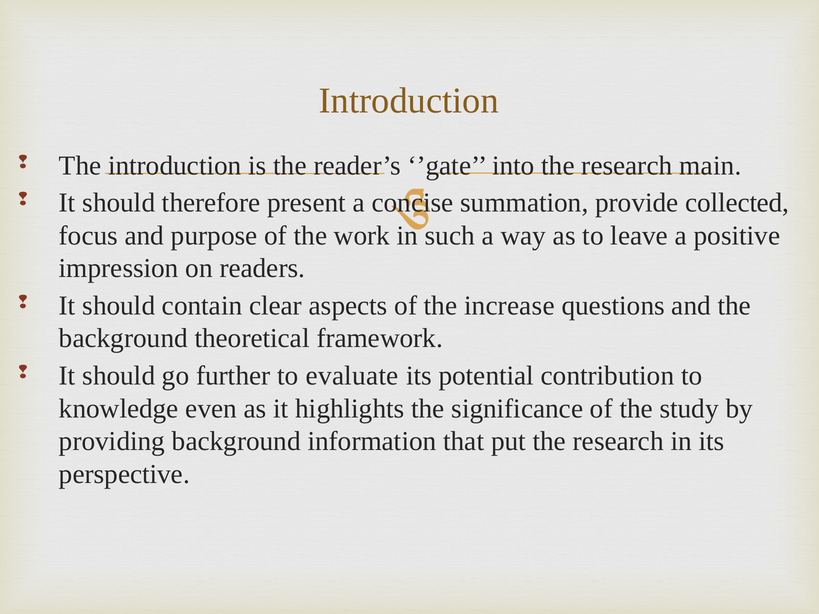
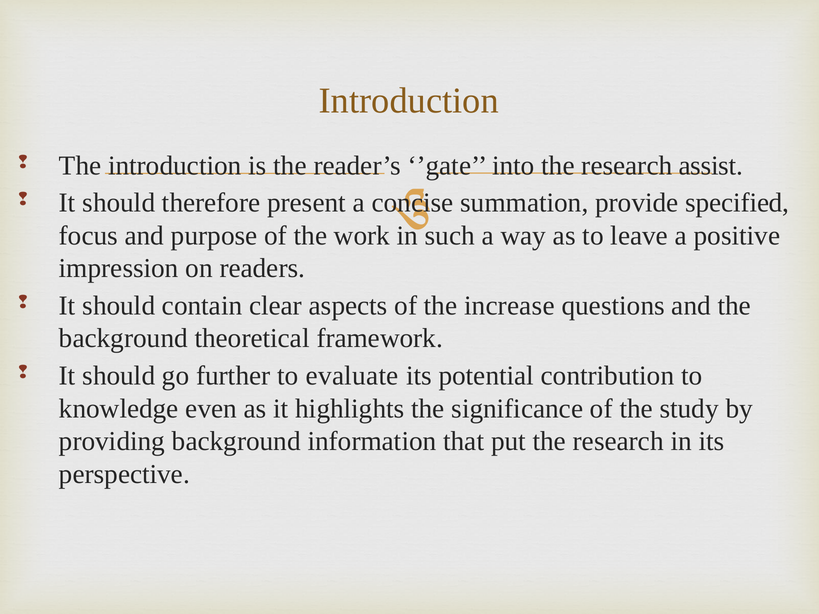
main: main -> assist
collected: collected -> specified
